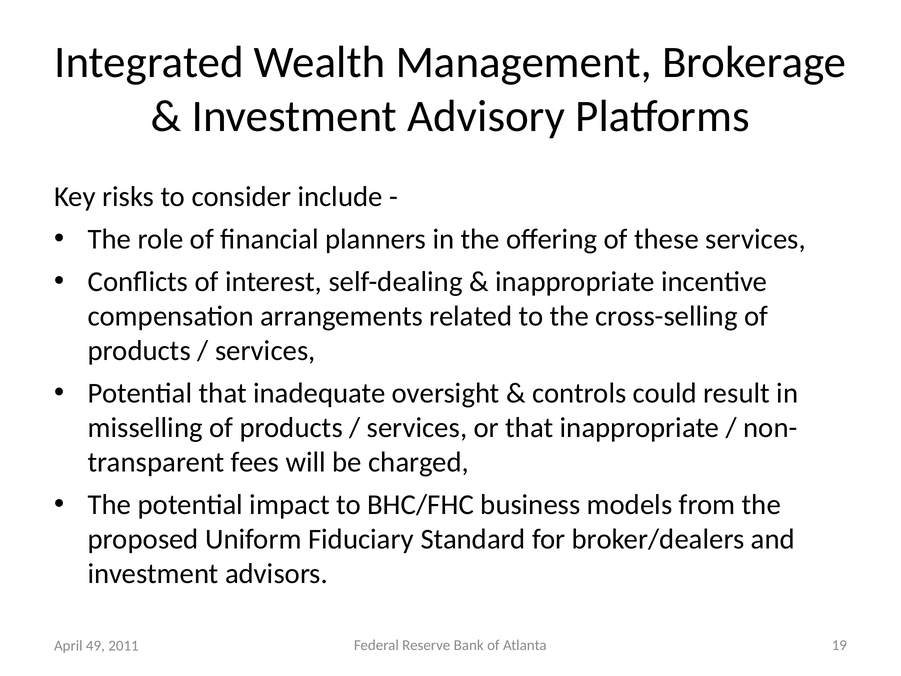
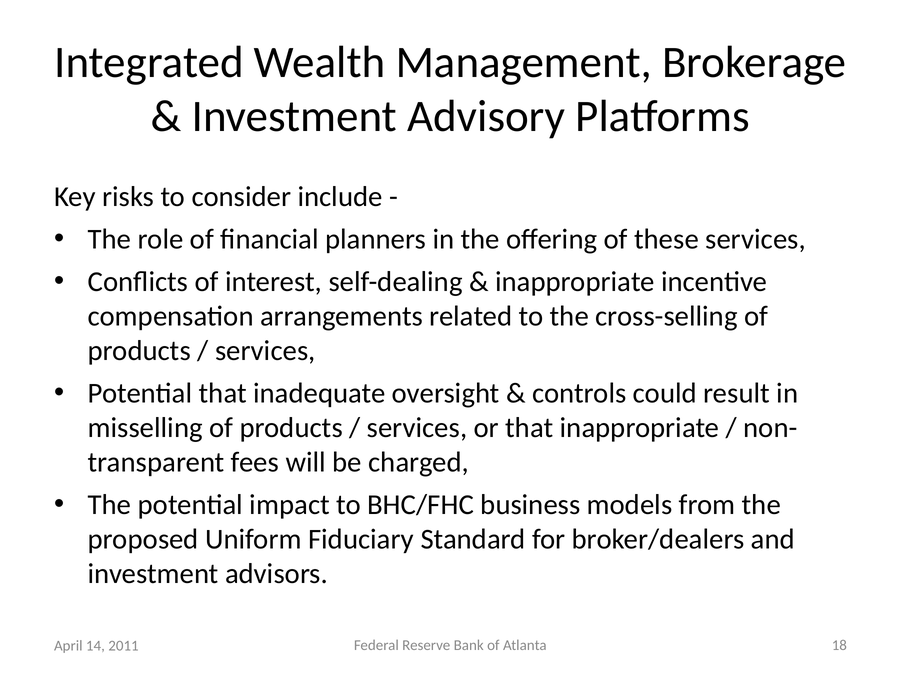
19: 19 -> 18
49: 49 -> 14
